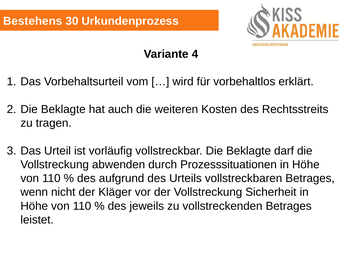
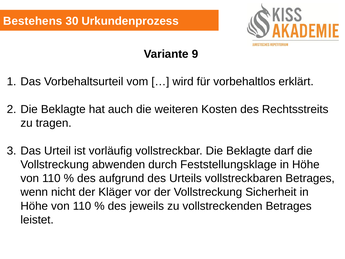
4: 4 -> 9
Prozesssituationen: Prozesssituationen -> Feststellungsklage
